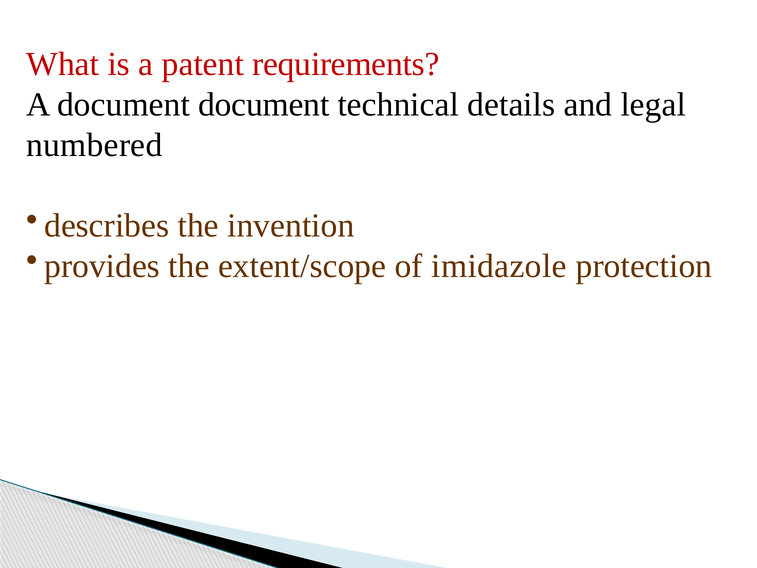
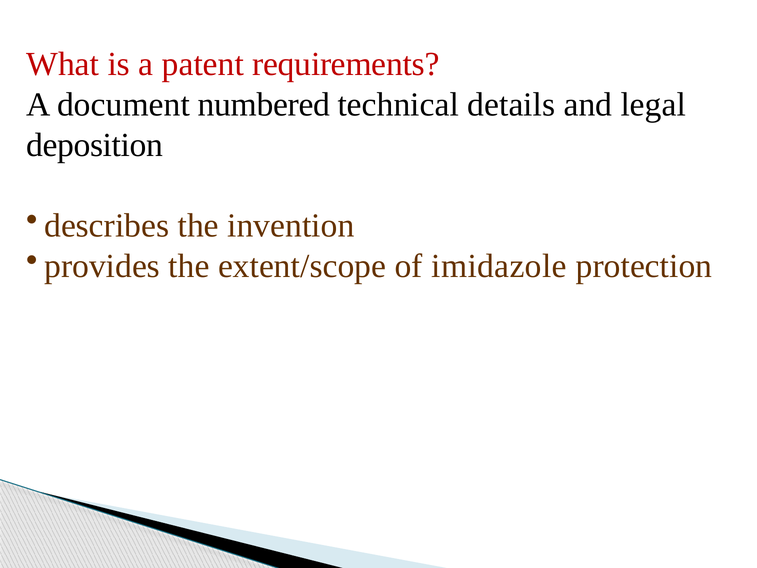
document document: document -> numbered
numbered: numbered -> deposition
